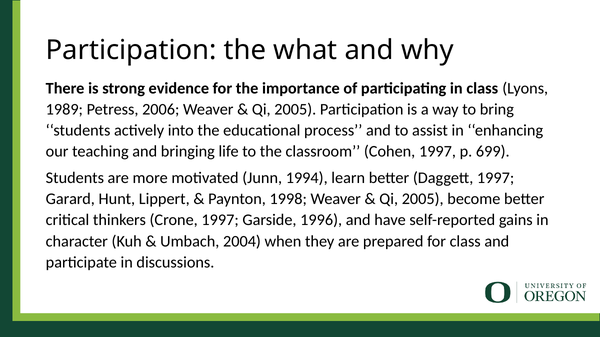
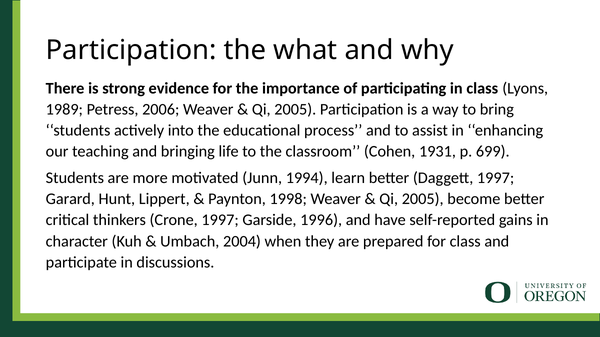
Cohen 1997: 1997 -> 1931
